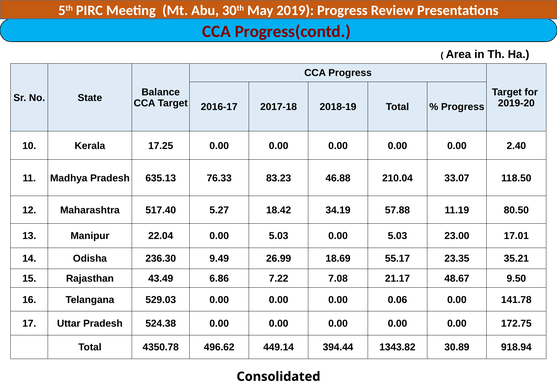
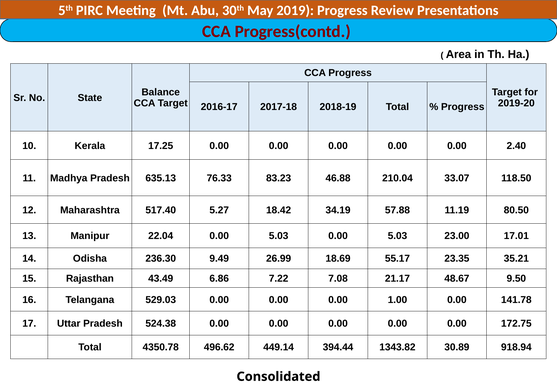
0.06: 0.06 -> 1.00
